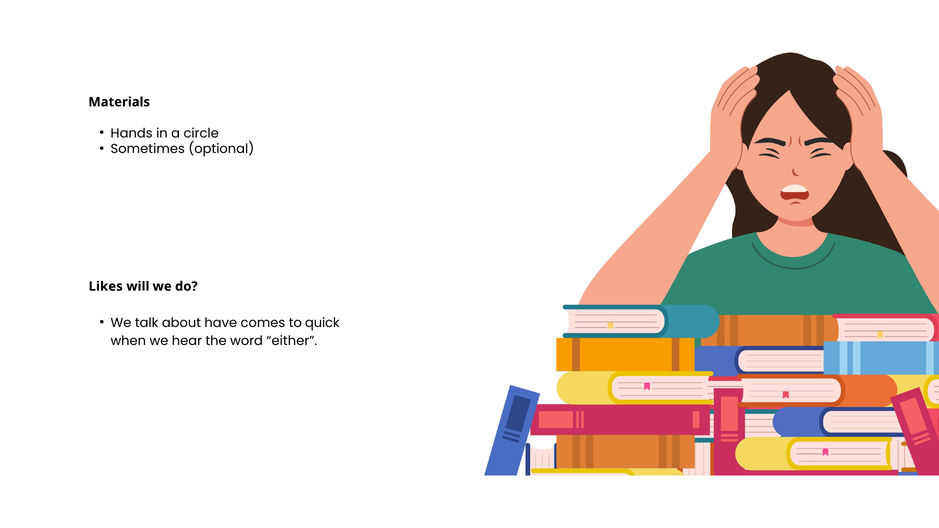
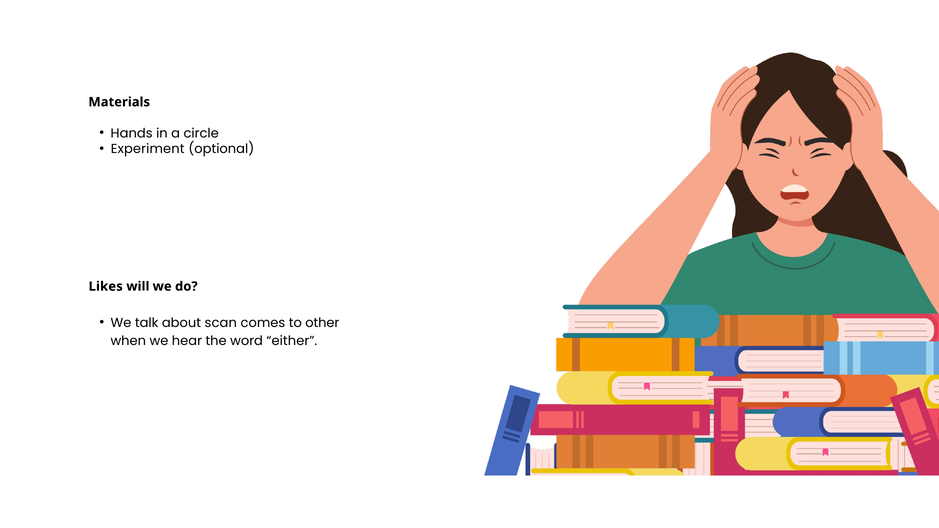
Sometimes: Sometimes -> Experiment
have: have -> scan
quick: quick -> other
